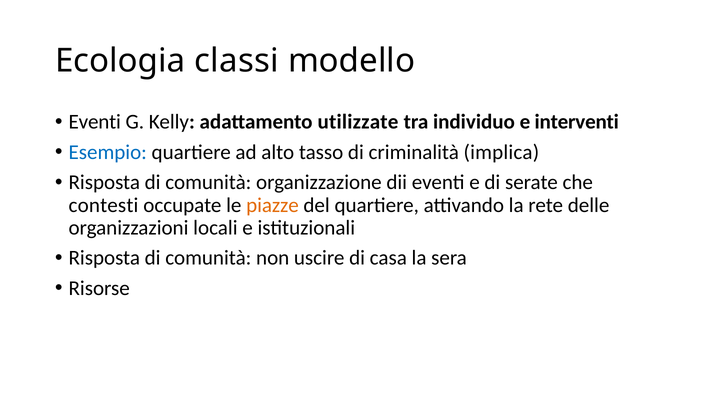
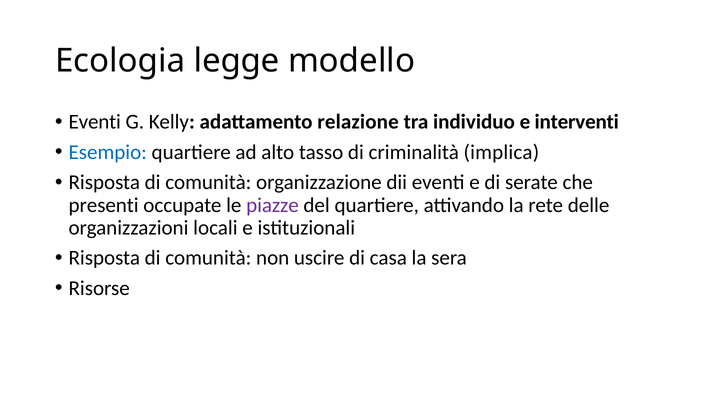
classi: classi -> legge
utilizzate: utilizzate -> relazione
contesti: contesti -> presenti
piazze colour: orange -> purple
